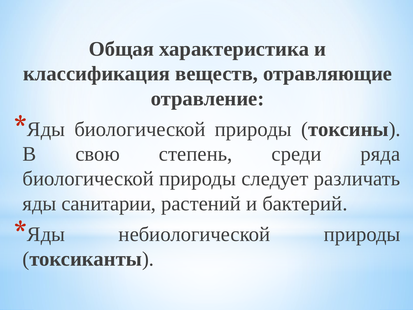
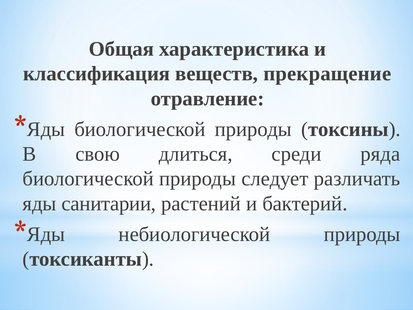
отравляющие: отравляющие -> прекращение
степень: степень -> длиться
